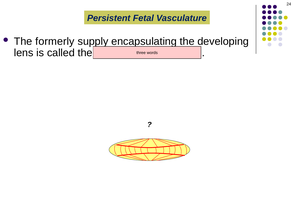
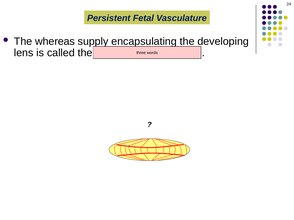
formerly: formerly -> whereas
